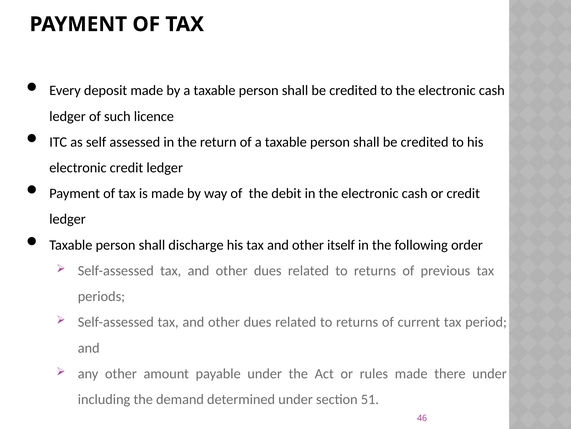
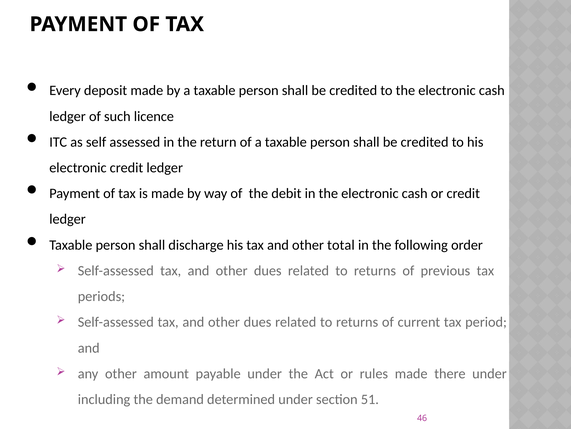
itself: itself -> total
